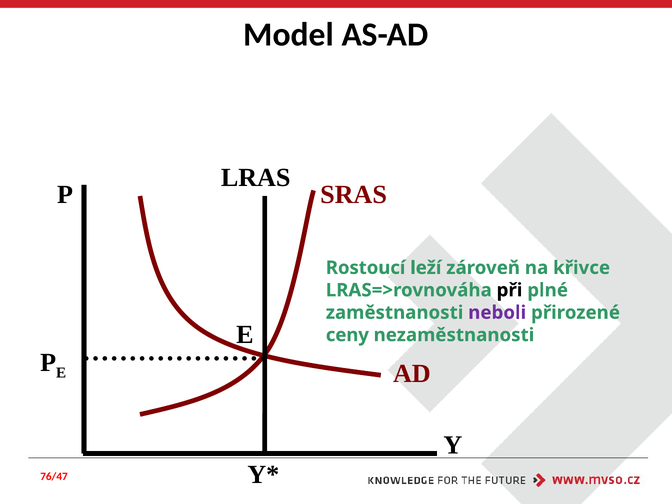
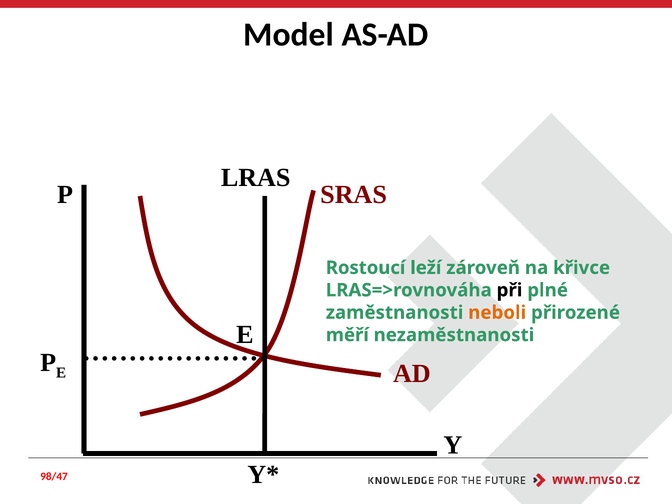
neboli colour: purple -> orange
ceny: ceny -> měří
76/47: 76/47 -> 98/47
